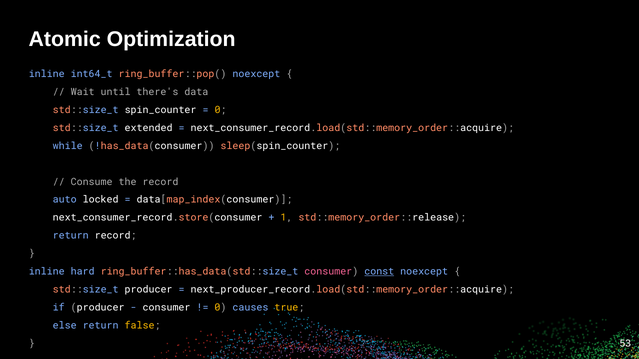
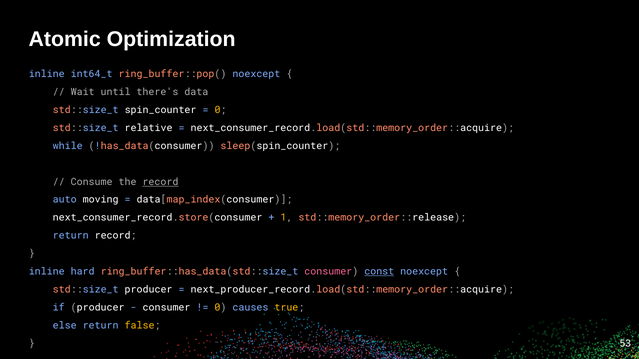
extended: extended -> relative
record at (160, 182) underline: none -> present
locked: locked -> moving
